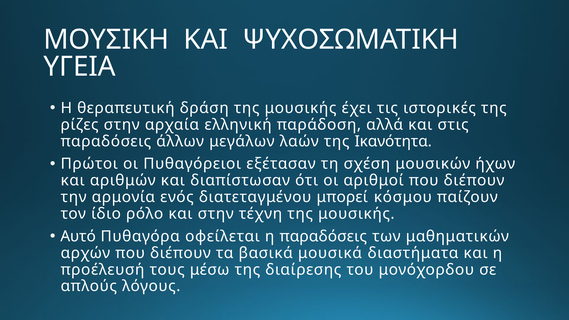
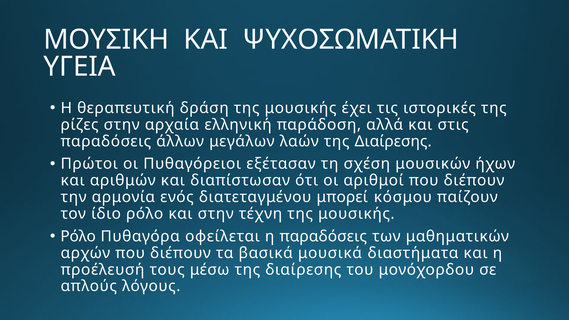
λαών της Ικανότητα: Ικανότητα -> Διαίρεσης
Αυτό at (78, 236): Αυτό -> Ρόλο
